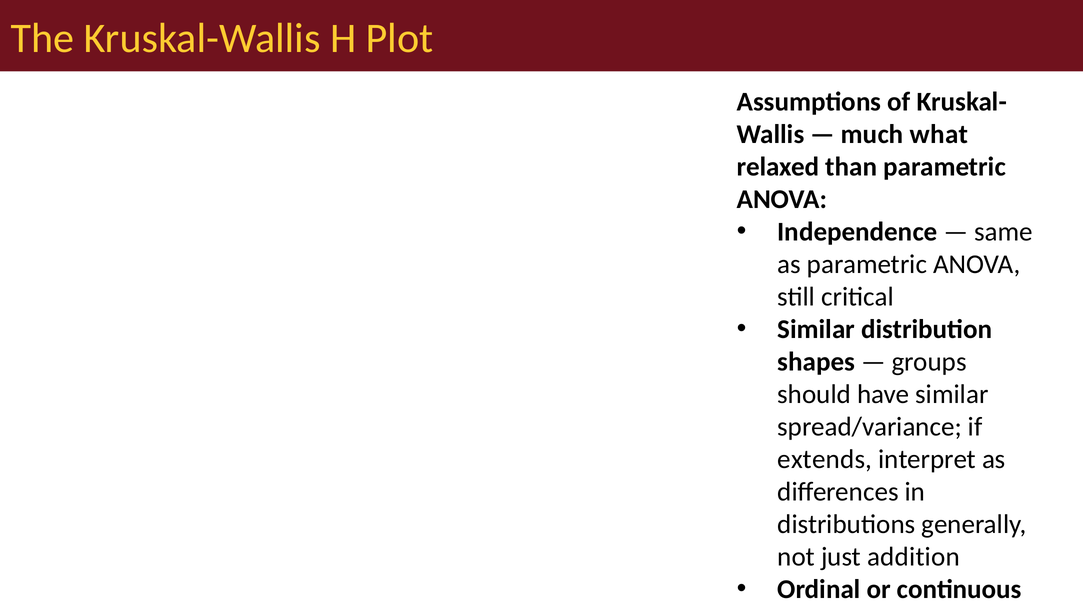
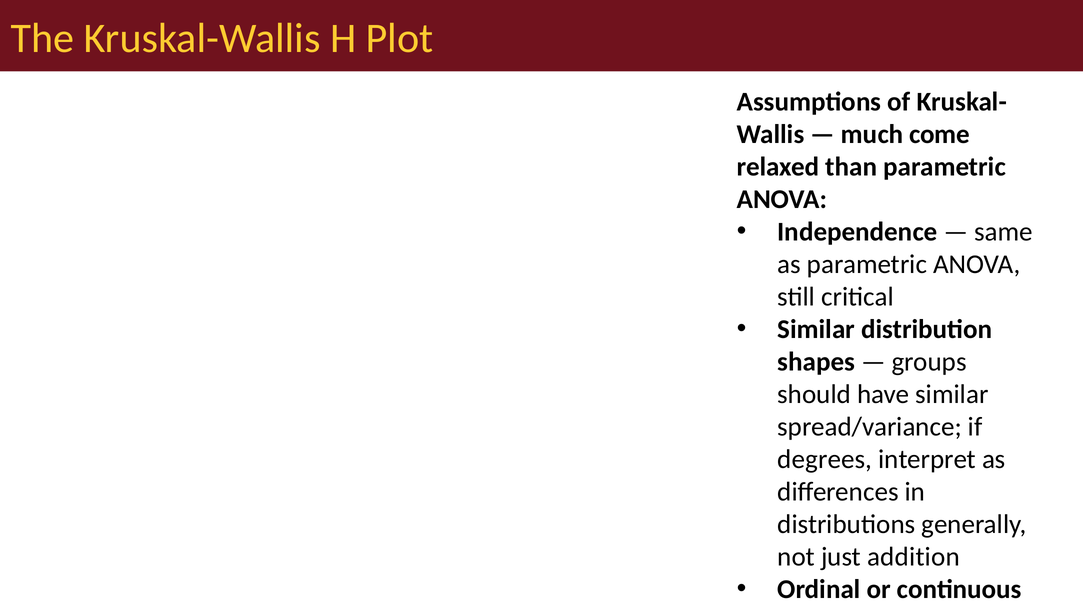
what: what -> come
extends: extends -> degrees
